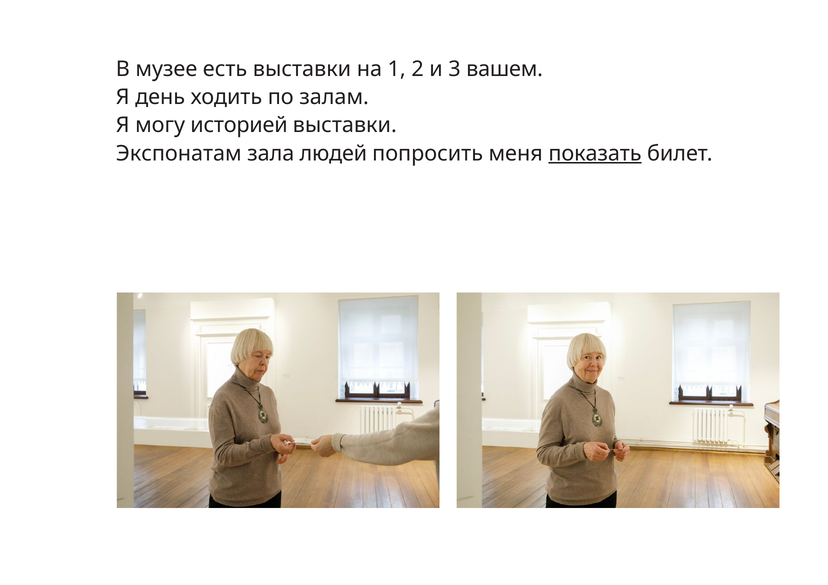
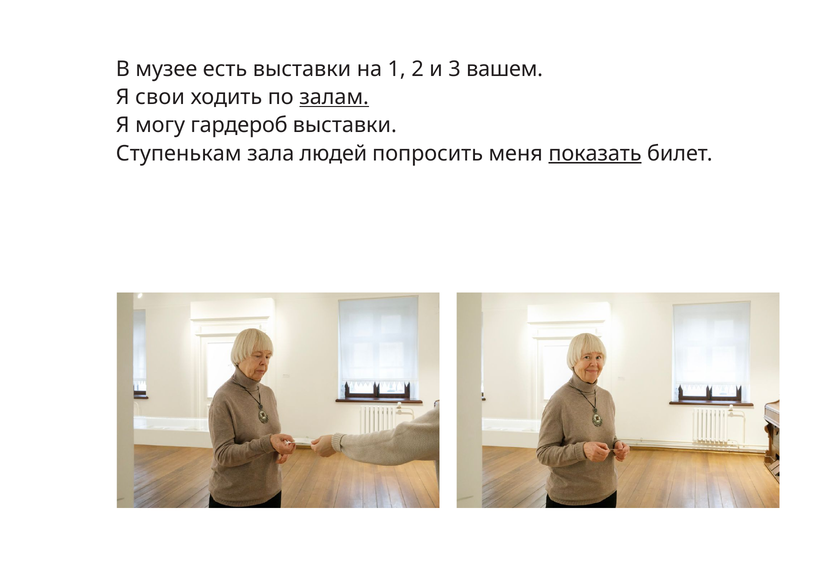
день: день -> свои
залам underline: none -> present
историей: историей -> гардероб
Экспонатам: Экспонатам -> Ступенькам
